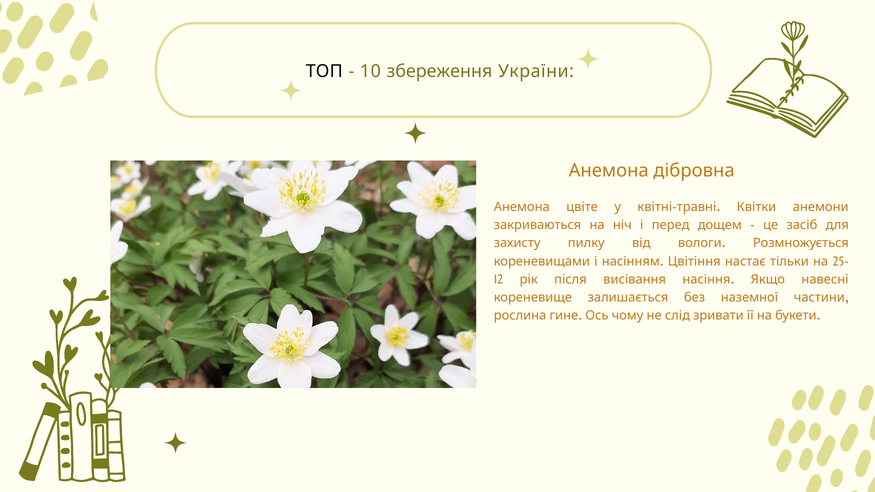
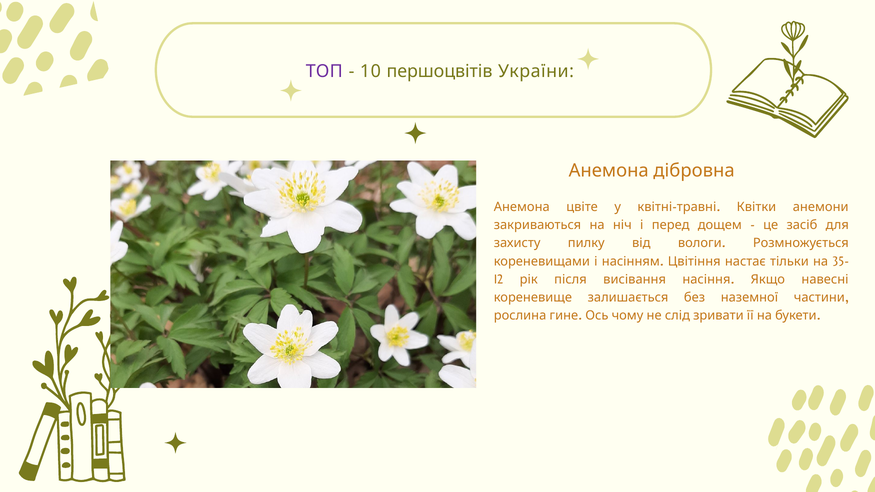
ТОП colour: black -> purple
збереження: збереження -> першоцвітів
25: 25 -> 35
